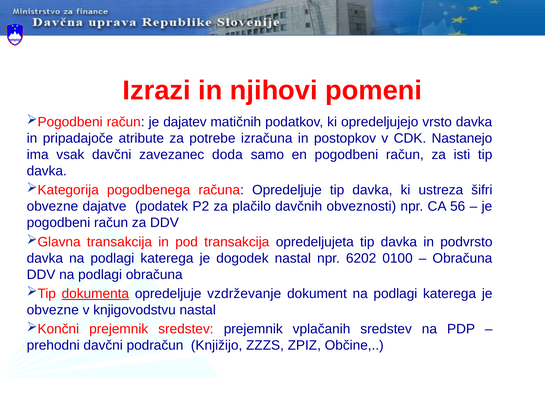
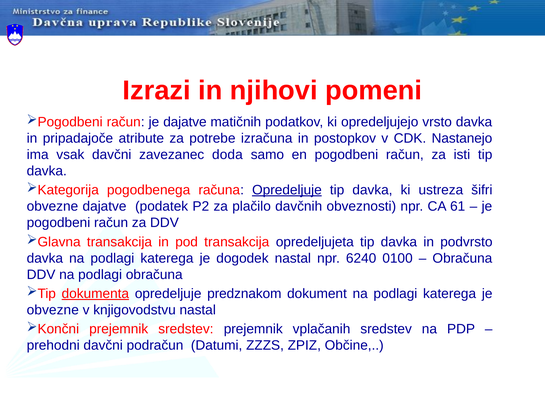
je dajatev: dajatev -> dajatve
Opredeljuje at (287, 190) underline: none -> present
56: 56 -> 61
6202: 6202 -> 6240
vzdrževanje: vzdrževanje -> predznakom
Knjižijo: Knjižijo -> Datumi
